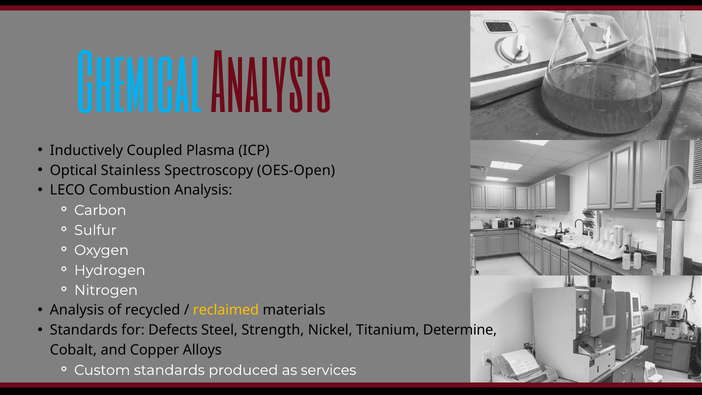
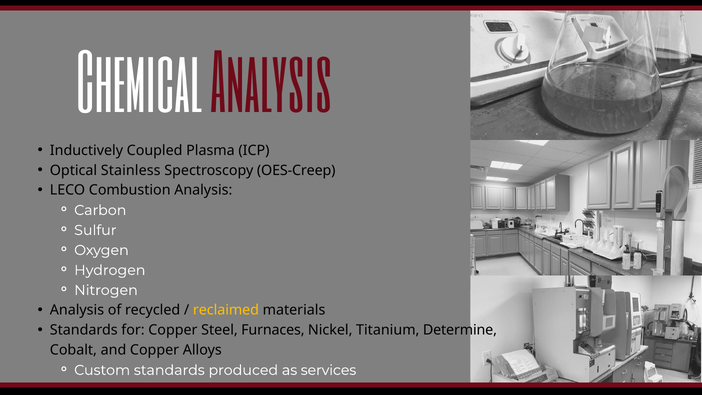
Chemical colour: light blue -> white
OES-Open: OES-Open -> OES-Creep
for Defects: Defects -> Copper
Strength: Strength -> Furnaces
